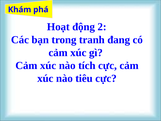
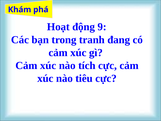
2: 2 -> 9
